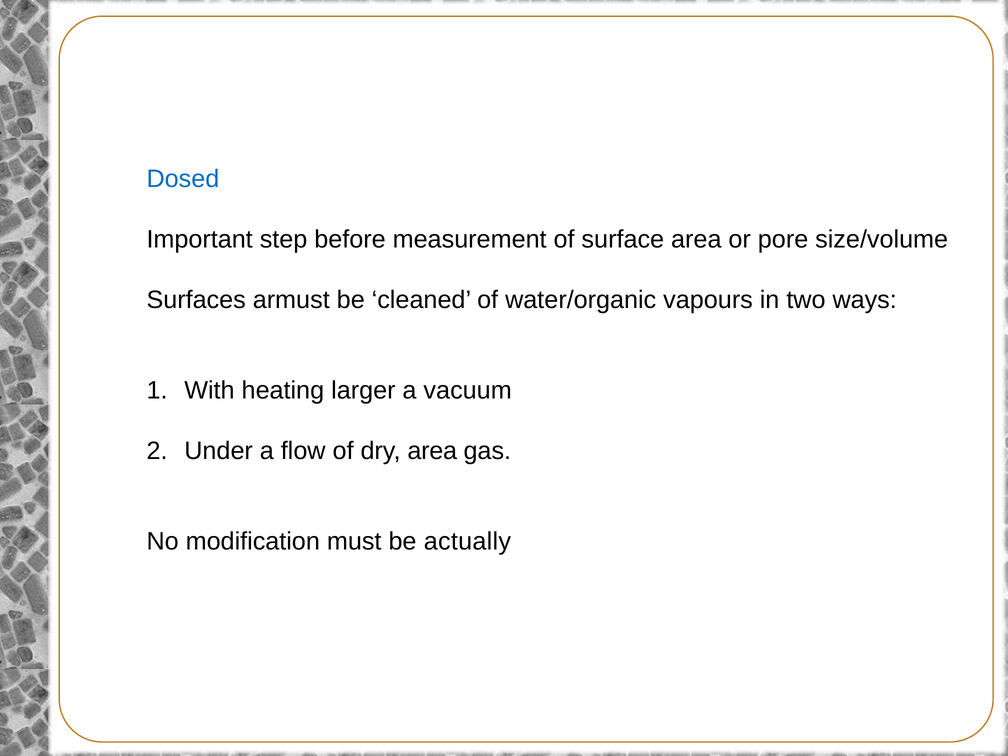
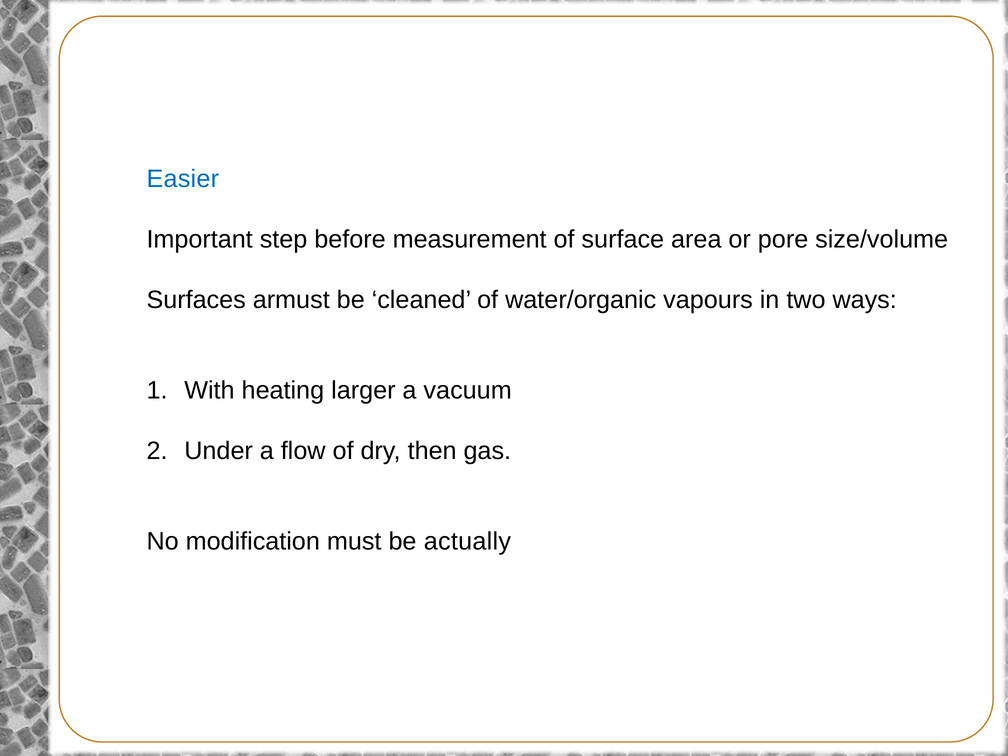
Dosed: Dosed -> Easier
dry area: area -> then
